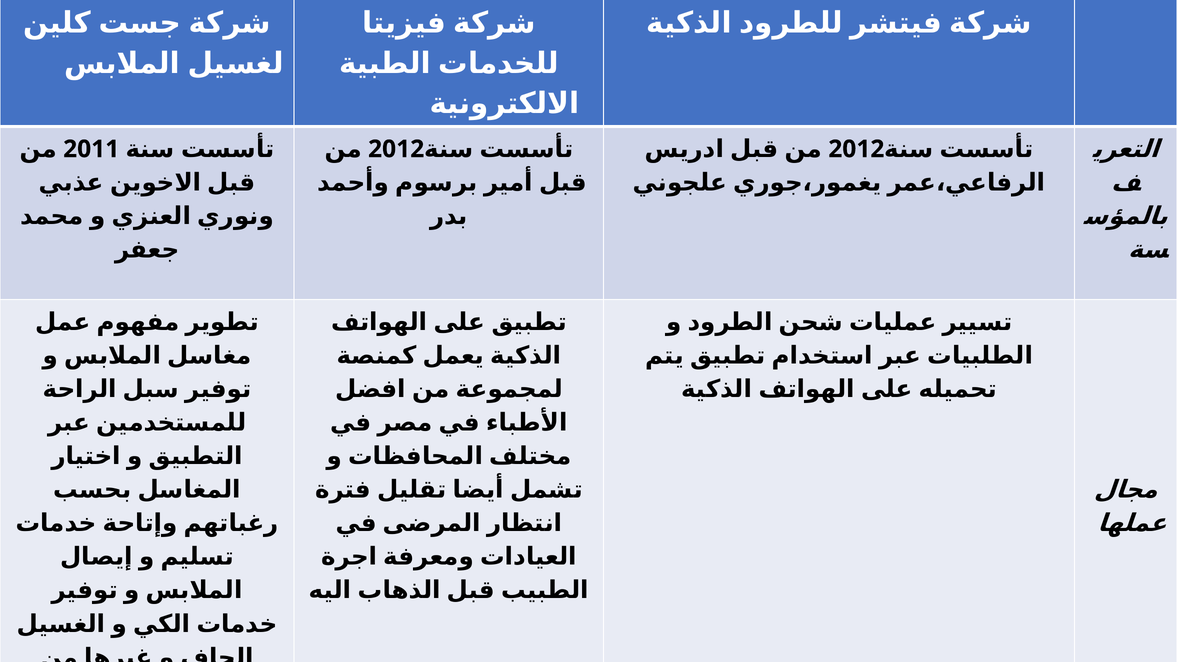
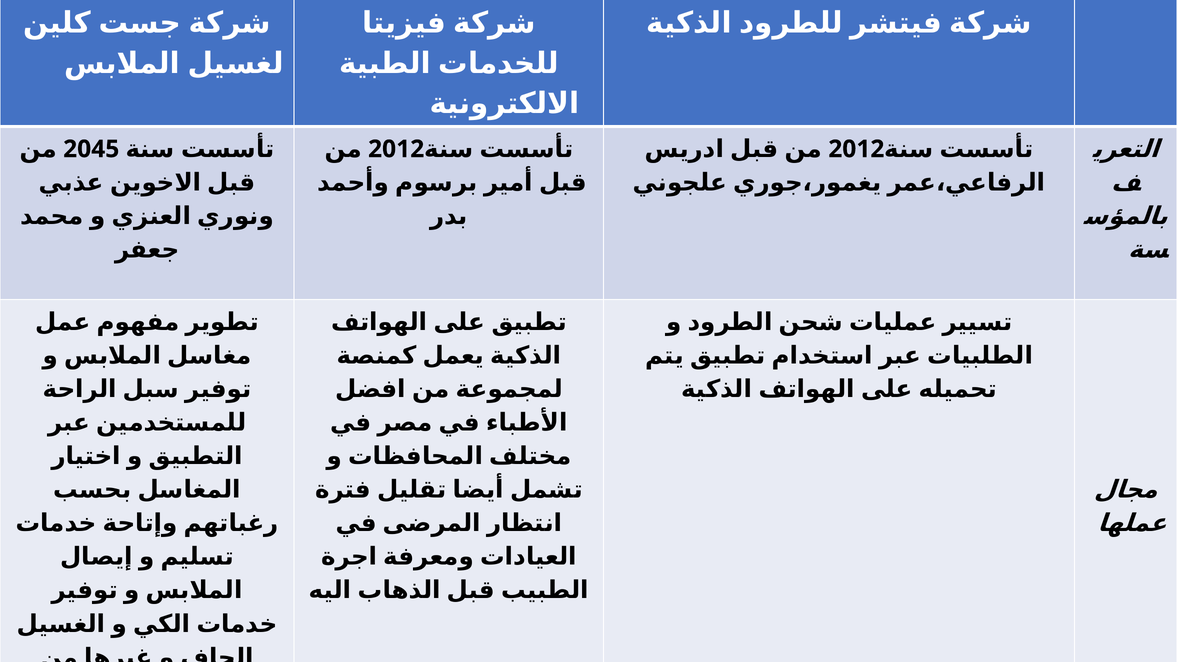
2011: 2011 -> 2045
